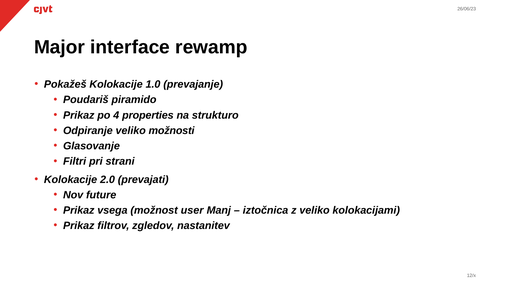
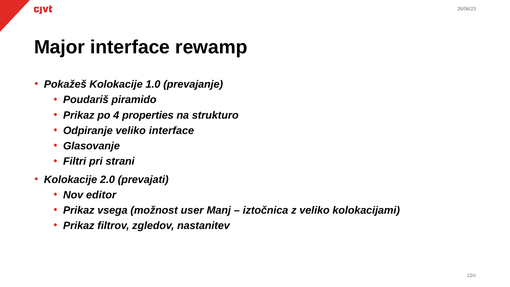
veliko možnosti: možnosti -> interface
future: future -> editor
